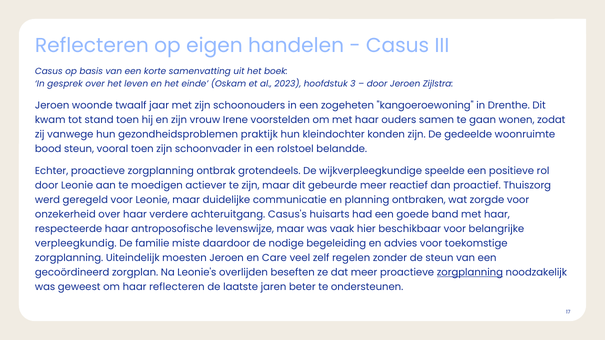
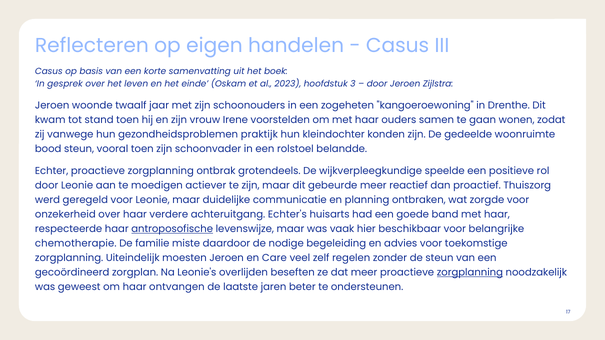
Casus's: Casus's -> Echter's
antroposofische underline: none -> present
verpleegkundig: verpleegkundig -> chemotherapie
haar reflecteren: reflecteren -> ontvangen
